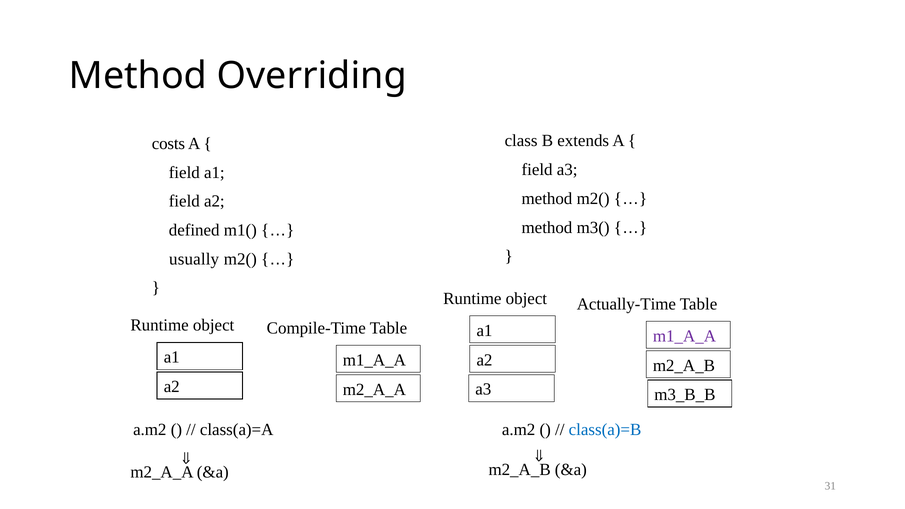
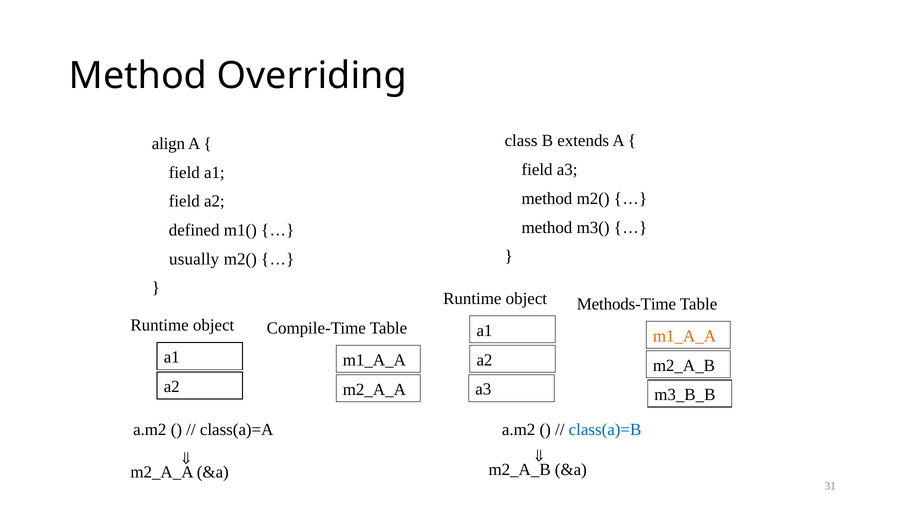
costs: costs -> align
Actually-Time: Actually-Time -> Methods-Time
m1_A_A at (684, 336) colour: purple -> orange
